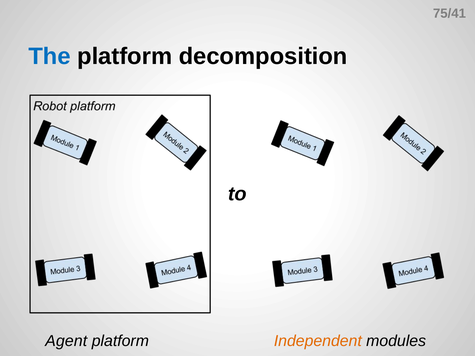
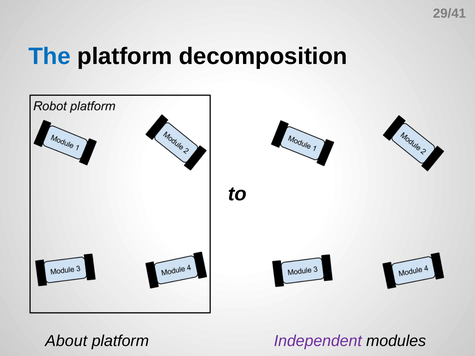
75/41: 75/41 -> 29/41
Agent: Agent -> About
Independent colour: orange -> purple
